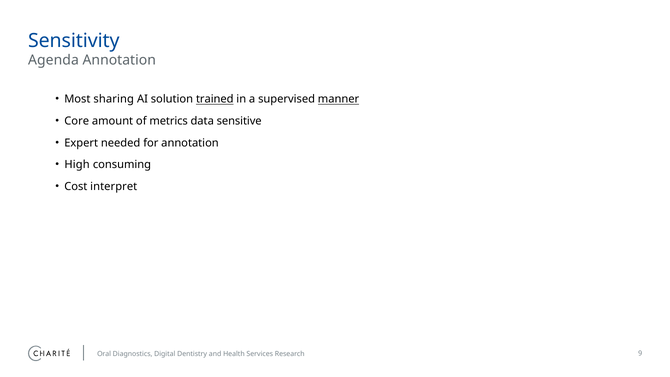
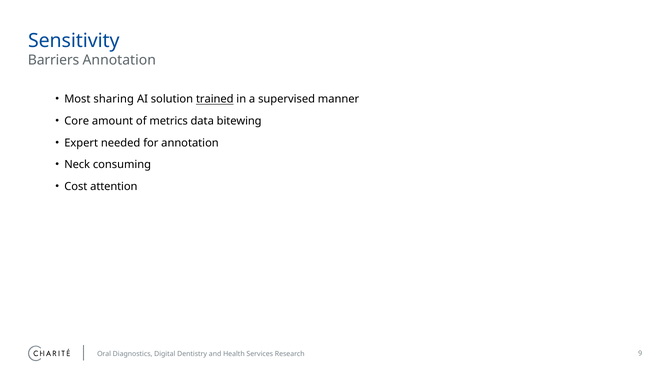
Agenda: Agenda -> Barriers
manner underline: present -> none
sensitive: sensitive -> bitewing
High: High -> Neck
interpret: interpret -> attention
